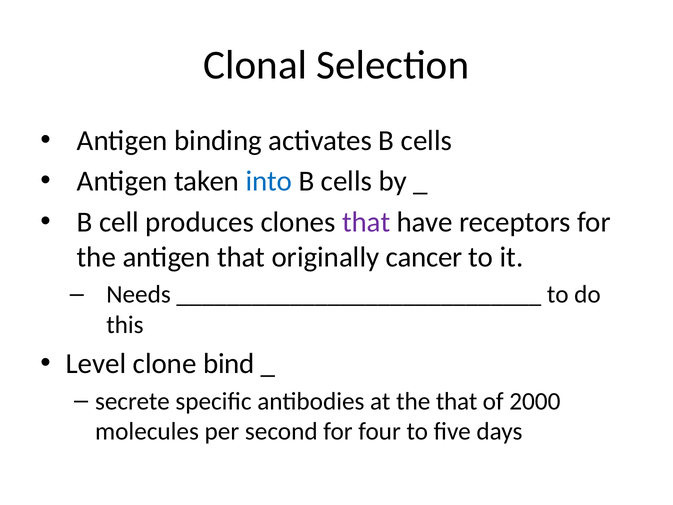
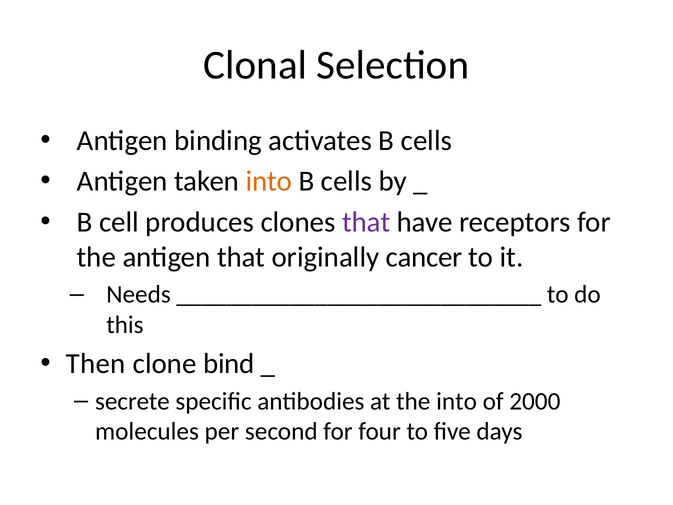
into at (269, 181) colour: blue -> orange
Level: Level -> Then
the that: that -> into
